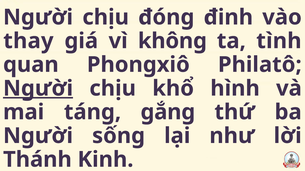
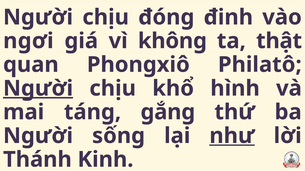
thay: thay -> ngơi
tình: tình -> thật
như underline: none -> present
